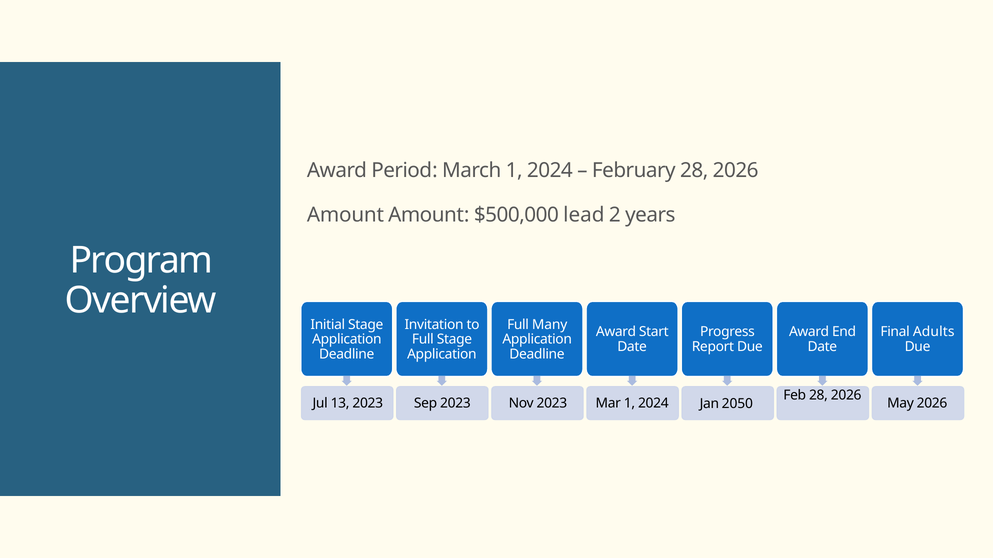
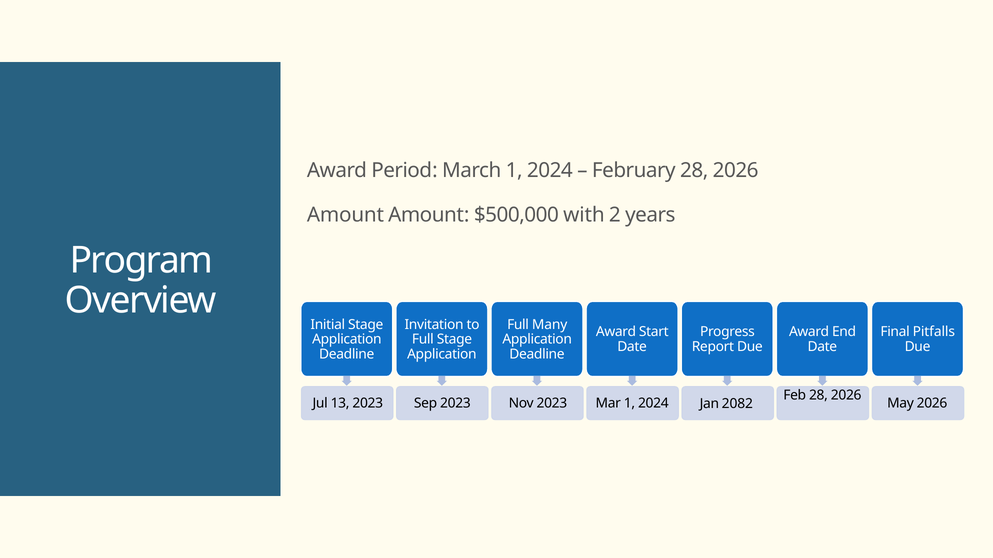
lead: lead -> with
Adults: Adults -> Pitfalls
2050: 2050 -> 2082
